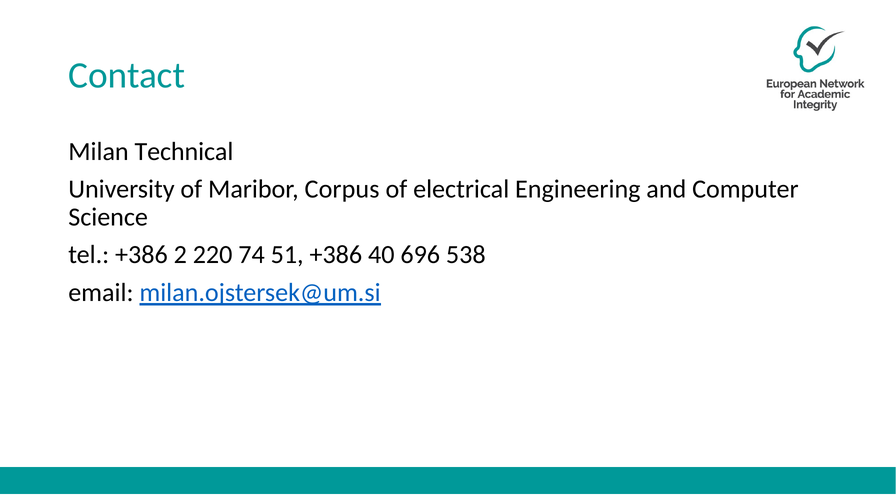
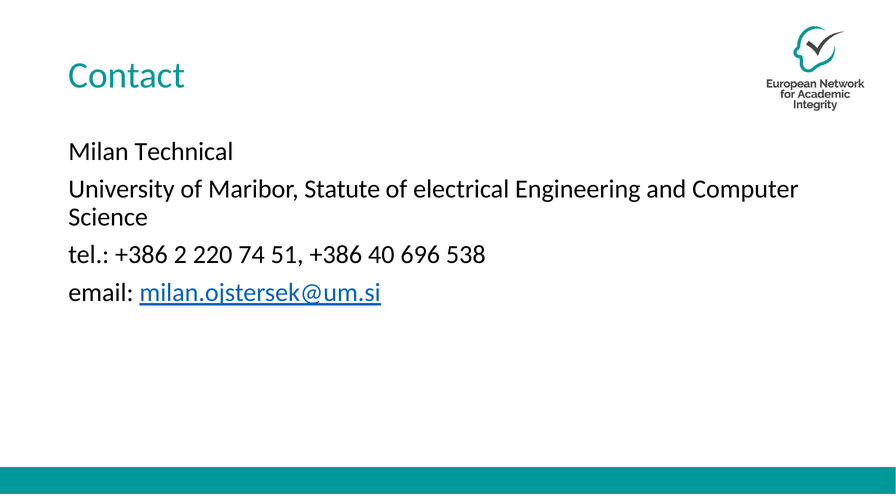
Corpus: Corpus -> Statute
